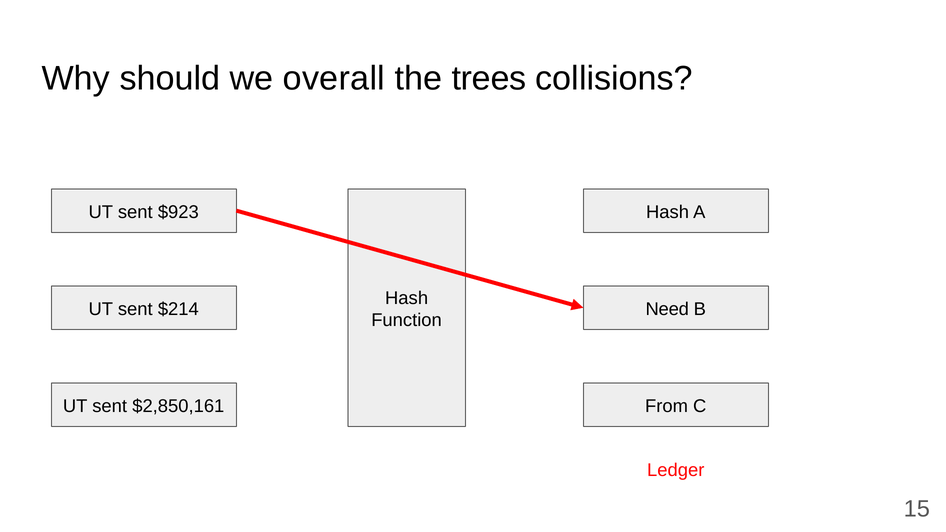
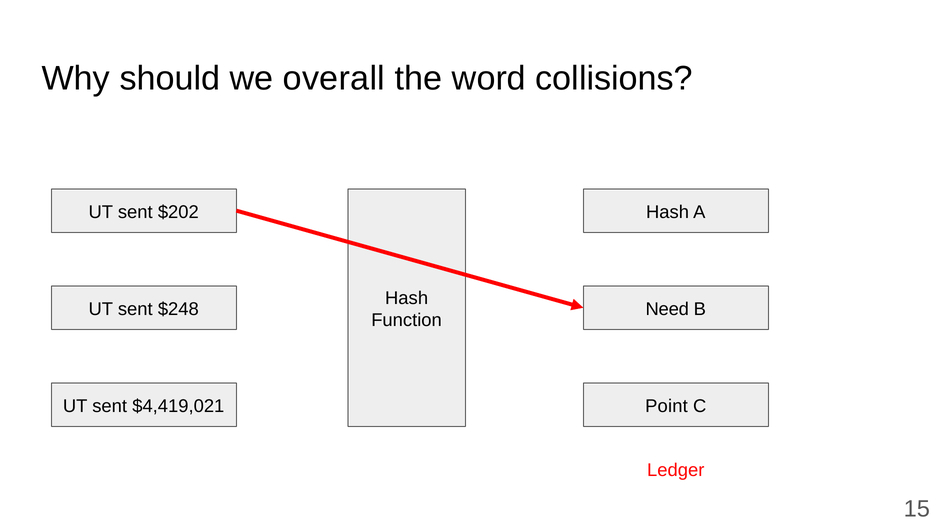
trees: trees -> word
$923: $923 -> $202
$214: $214 -> $248
$2,850,161: $2,850,161 -> $4,419,021
From: From -> Point
